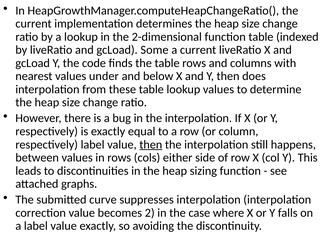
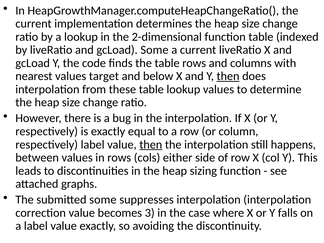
under: under -> target
then at (228, 76) underline: none -> present
submitted curve: curve -> some
2: 2 -> 3
